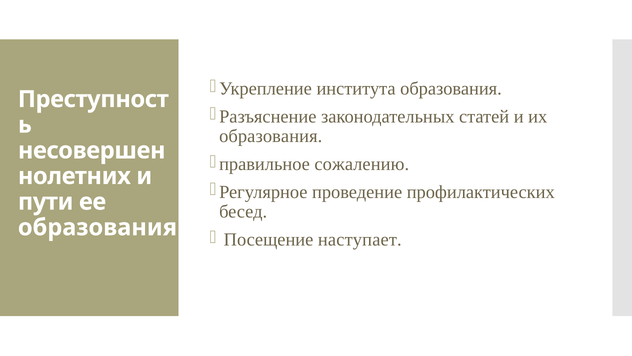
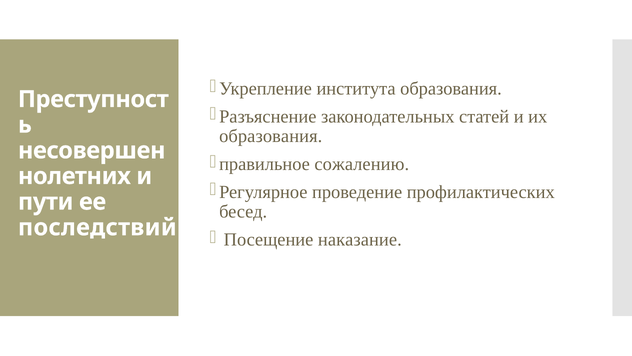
образования at (97, 227): образования -> последствий
наступает: наступает -> наказание
